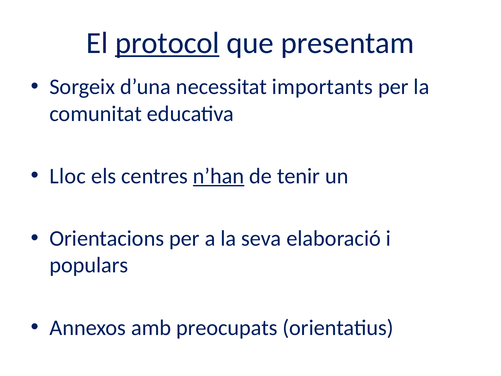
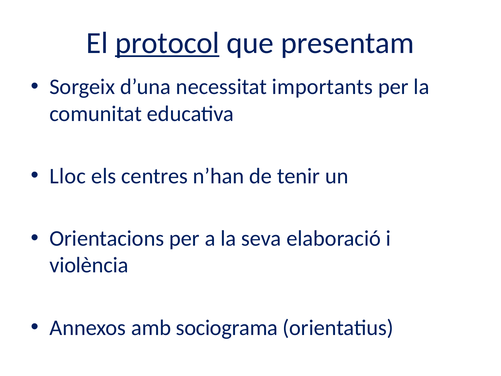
n’han underline: present -> none
populars: populars -> violència
preocupats: preocupats -> sociograma
